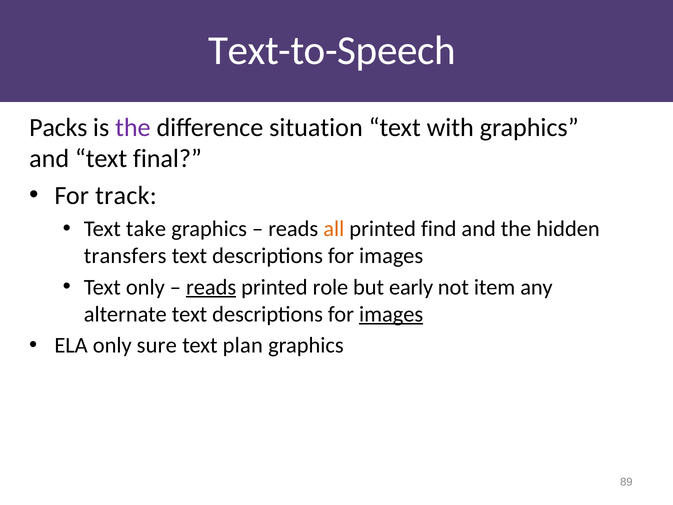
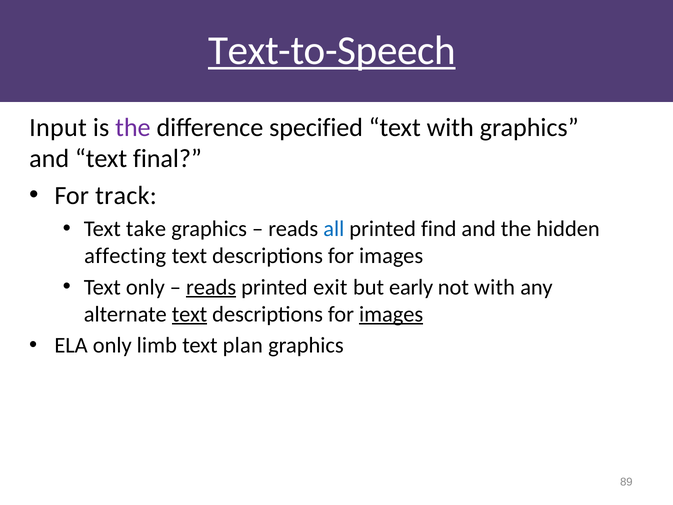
Text-to-Speech underline: none -> present
Packs: Packs -> Input
situation: situation -> specified
all colour: orange -> blue
transfers: transfers -> affecting
role: role -> exit
not item: item -> with
text at (190, 314) underline: none -> present
sure: sure -> limb
